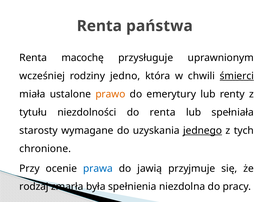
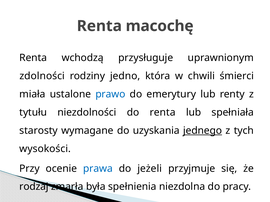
państwa: państwa -> macochę
macochę: macochę -> wchodzą
wcześniej: wcześniej -> zdolności
śmierci underline: present -> none
prawo colour: orange -> blue
chronione: chronione -> wysokości
jawią: jawią -> jeżeli
